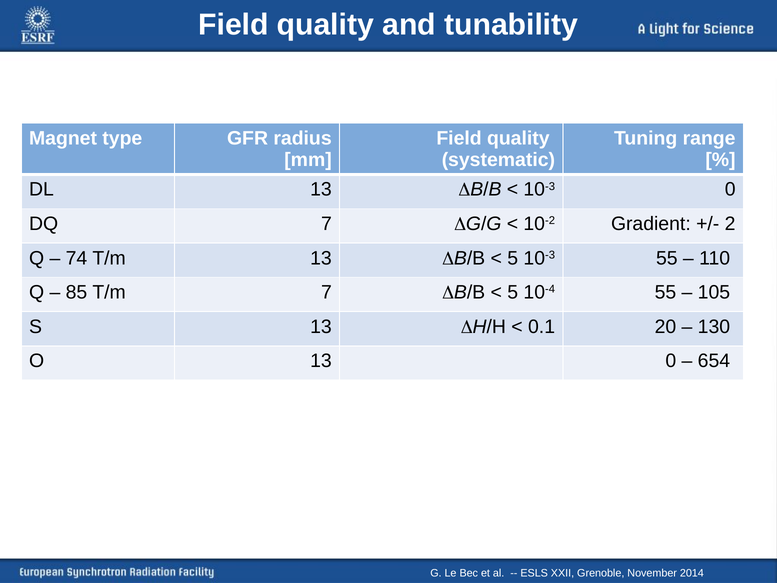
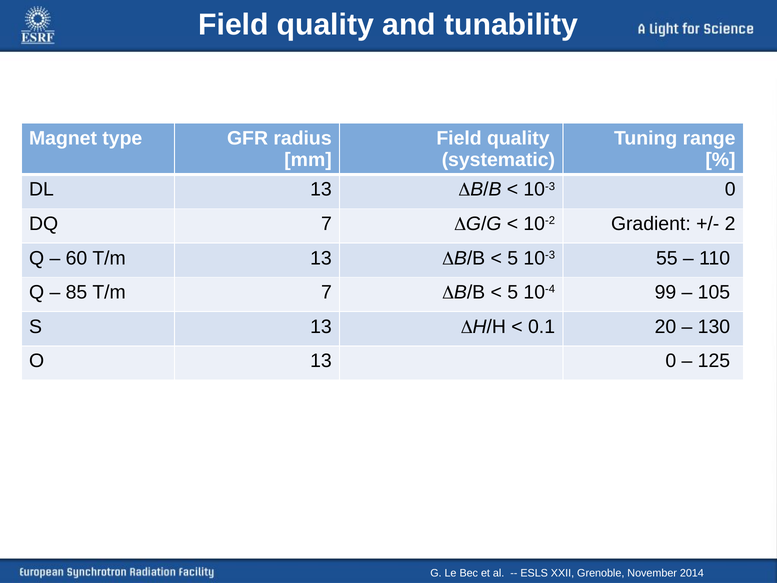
74: 74 -> 60
10-4 55: 55 -> 99
654: 654 -> 125
